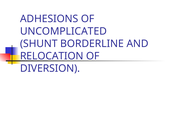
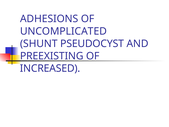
BORDERLINE: BORDERLINE -> PSEUDOCYST
RELOCATION: RELOCATION -> PREEXISTING
DIVERSION: DIVERSION -> INCREASED
